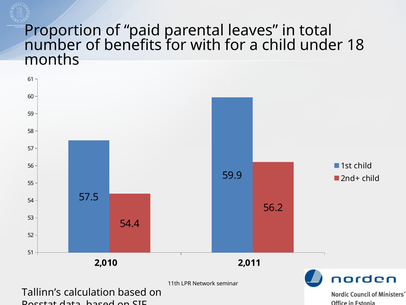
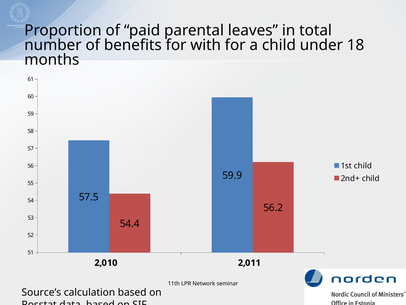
Tallinn’s: Tallinn’s -> Source’s
